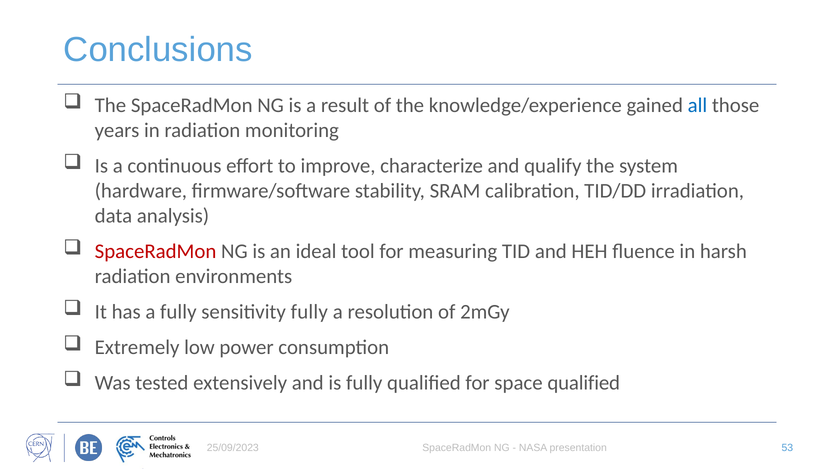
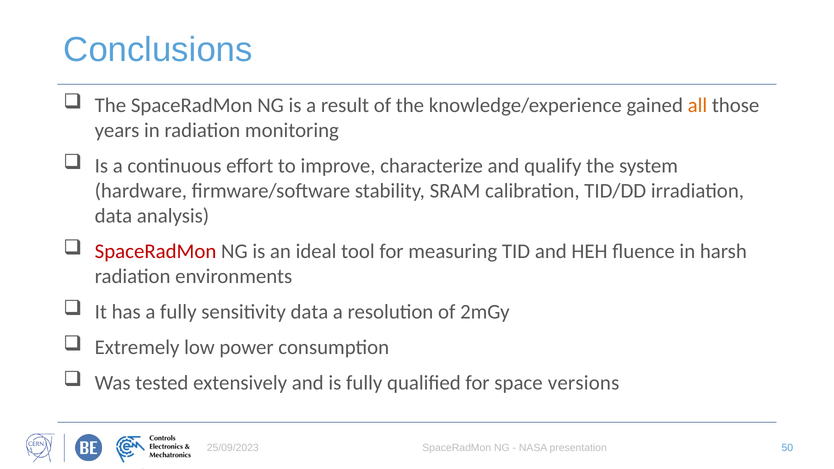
all colour: blue -> orange
sensitivity fully: fully -> data
space qualified: qualified -> versions
53: 53 -> 50
